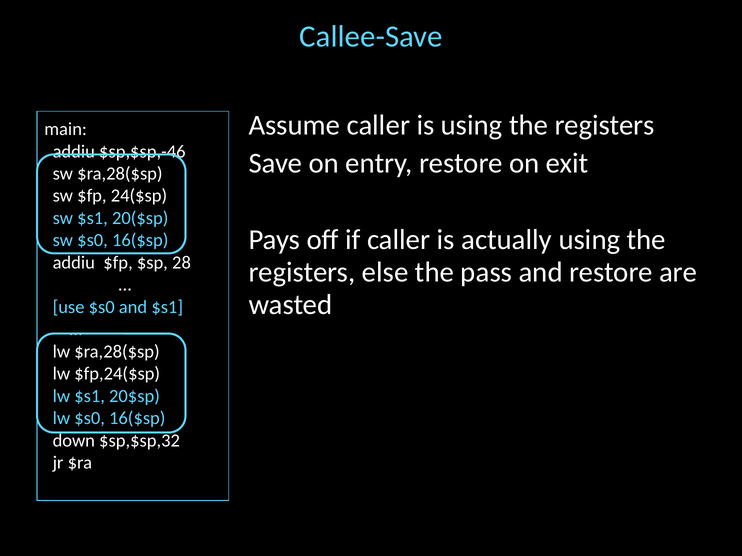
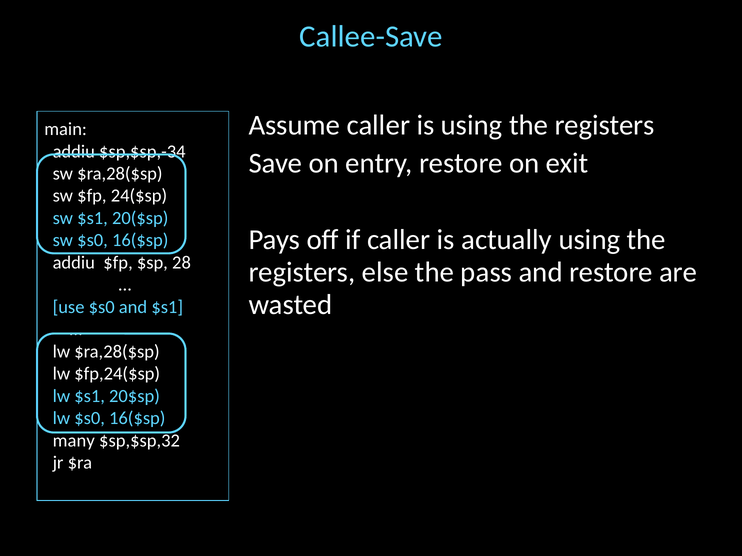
$sp,$sp,-46: $sp,$sp,-46 -> $sp,$sp,-34
down: down -> many
